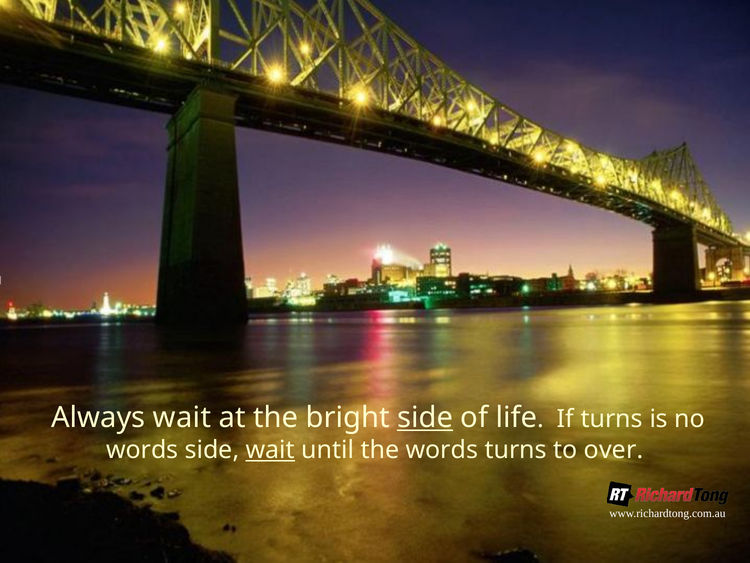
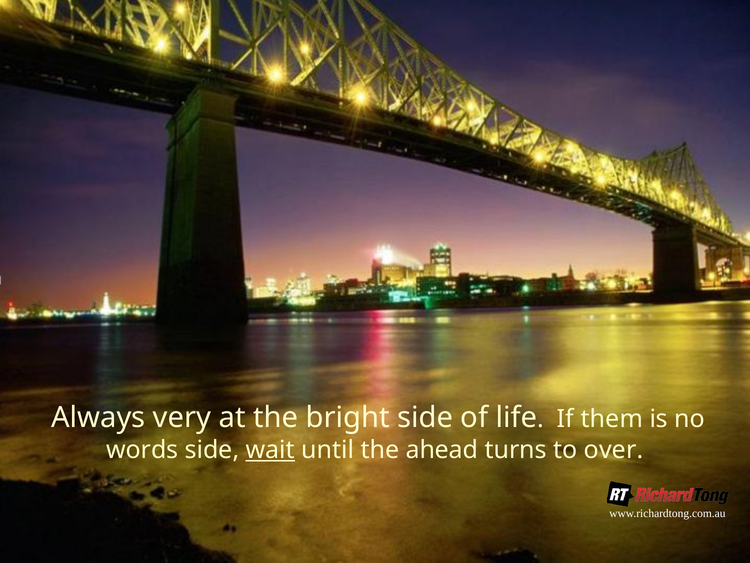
Always wait: wait -> very
side at (425, 417) underline: present -> none
If turns: turns -> them
the words: words -> ahead
